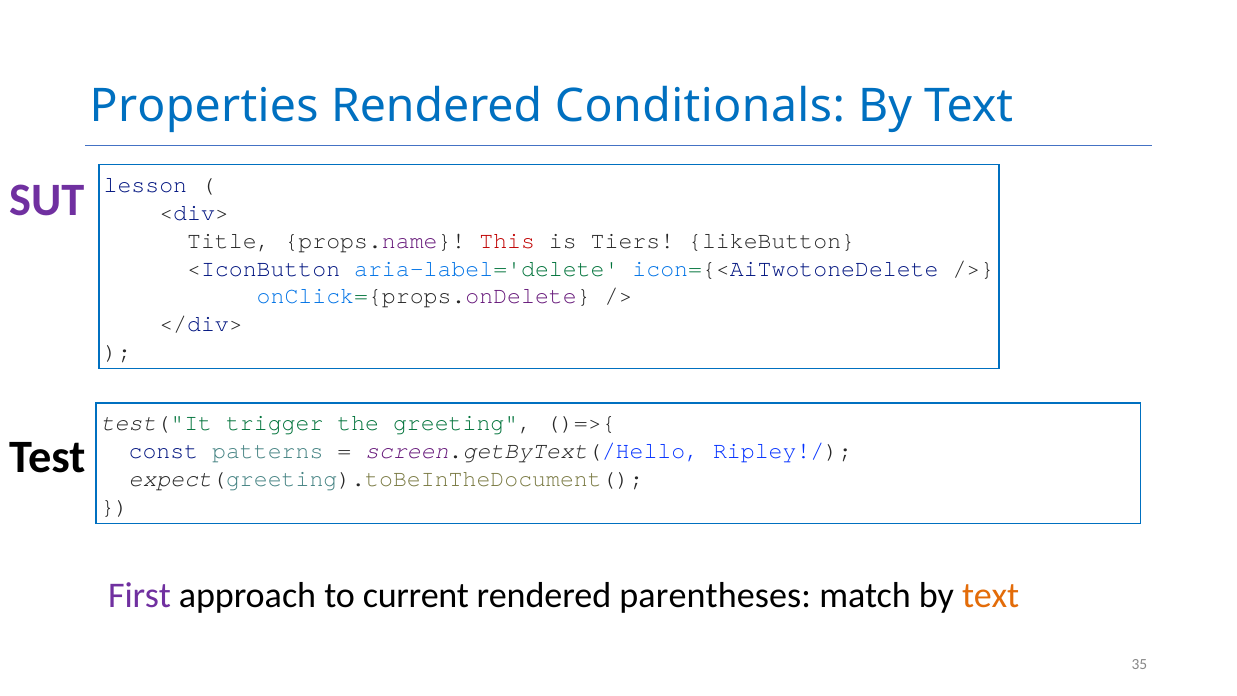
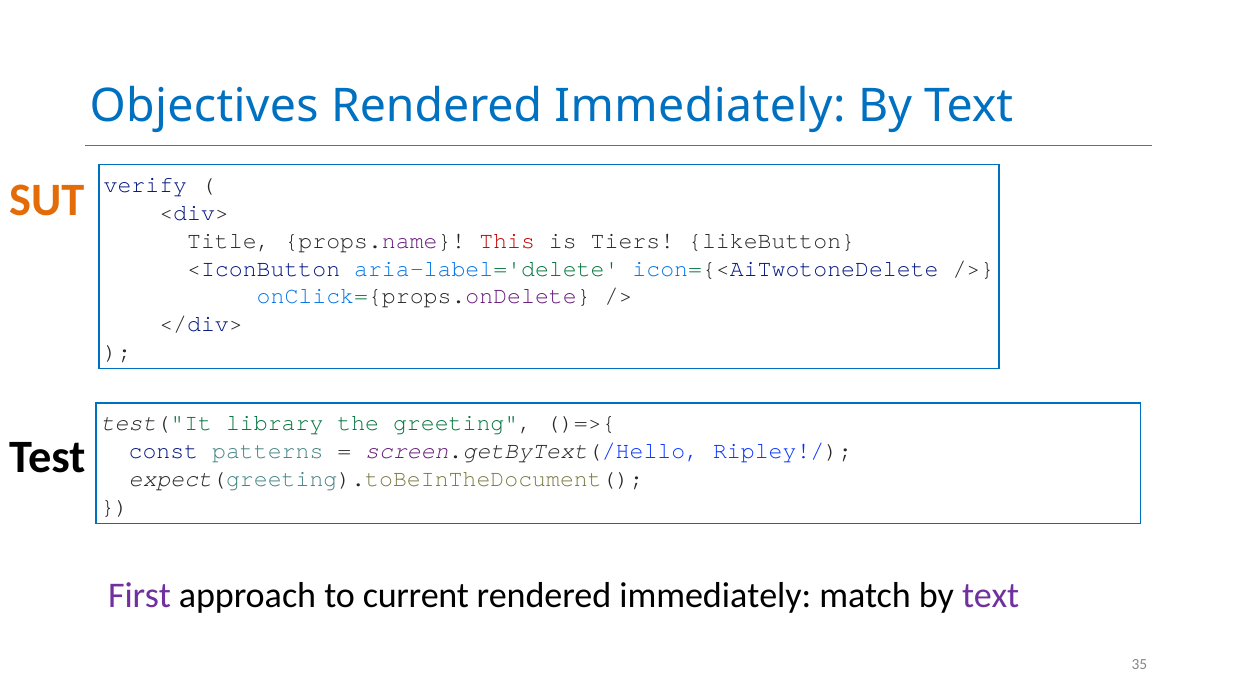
Properties: Properties -> Objectives
Conditionals at (700, 106): Conditionals -> Immediately
lesson: lesson -> verify
SUT colour: purple -> orange
trigger: trigger -> library
parentheses at (715, 595): parentheses -> immediately
text at (991, 595) colour: orange -> purple
